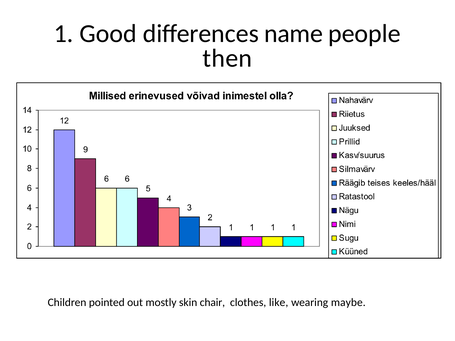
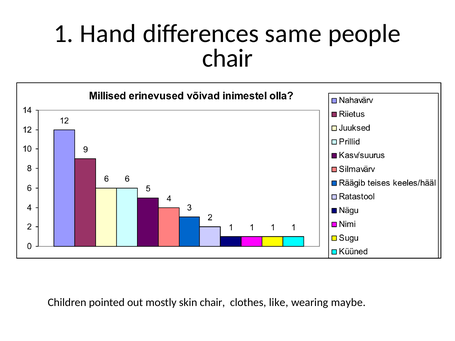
Good: Good -> Hand
name: name -> same
then at (227, 58): then -> chair
